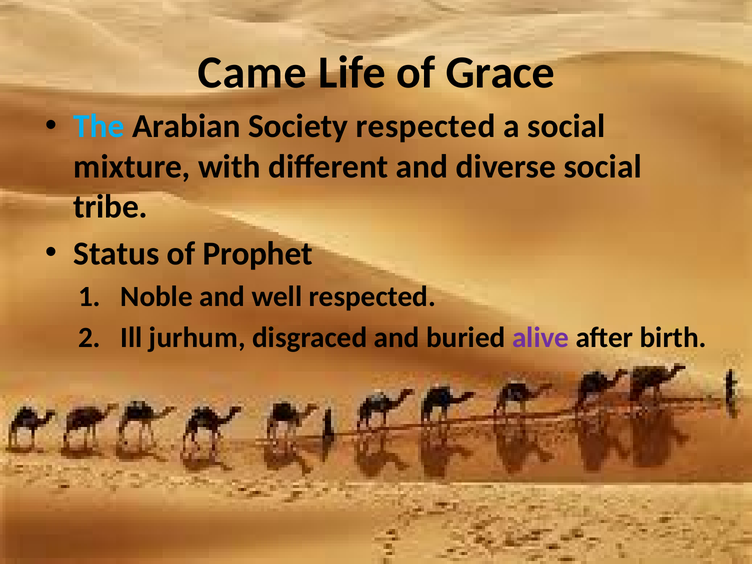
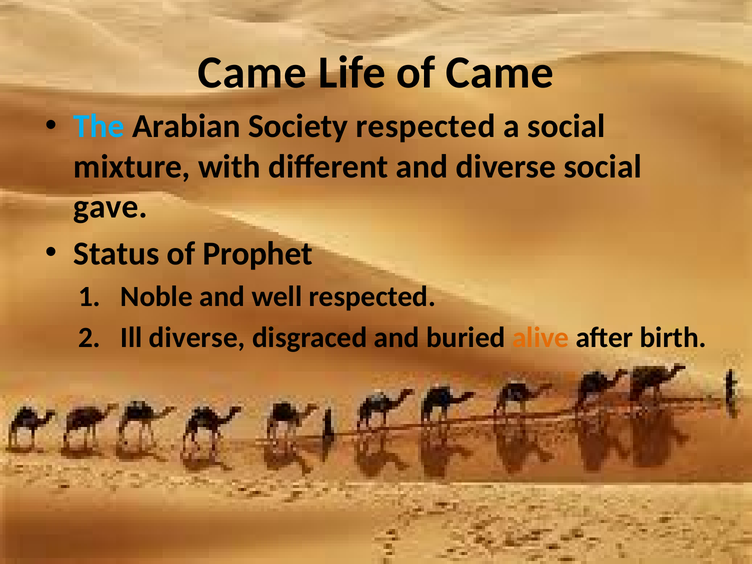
of Grace: Grace -> Came
tribe: tribe -> gave
Ill jurhum: jurhum -> diverse
alive colour: purple -> orange
